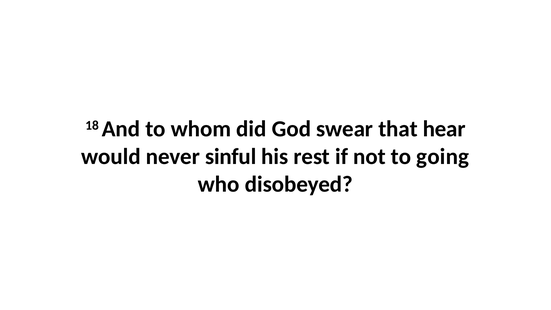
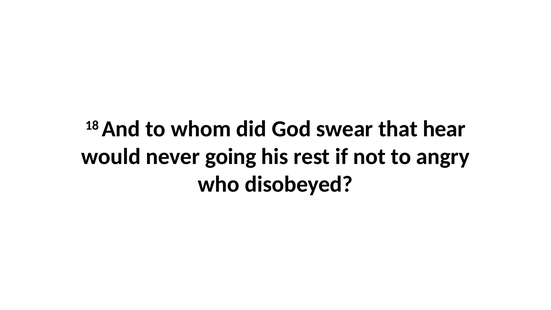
sinful: sinful -> going
going: going -> angry
